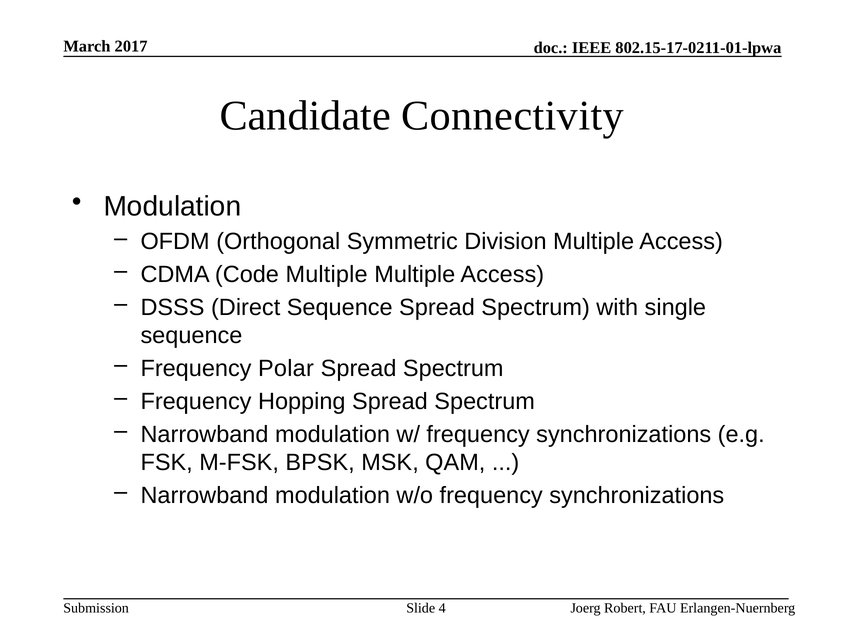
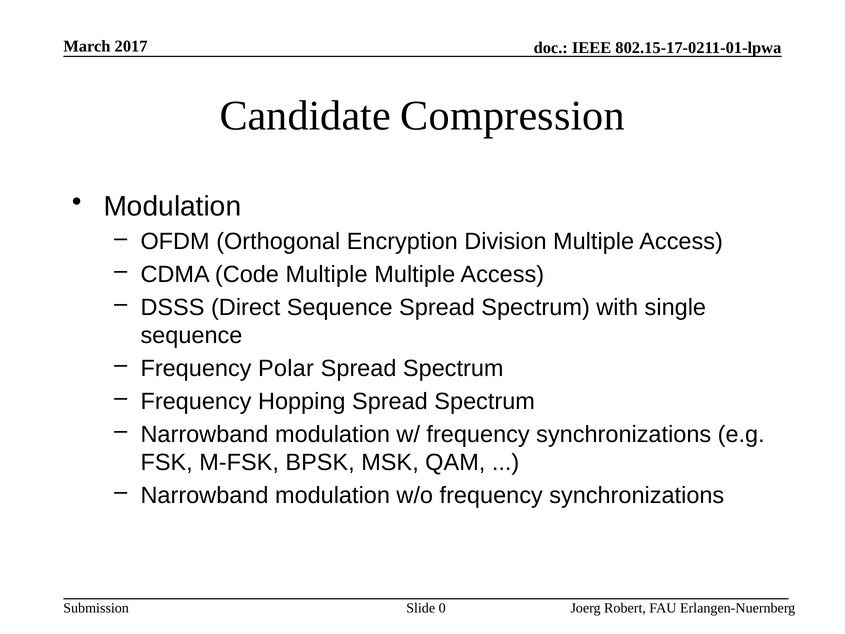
Connectivity: Connectivity -> Compression
Symmetric: Symmetric -> Encryption
4: 4 -> 0
